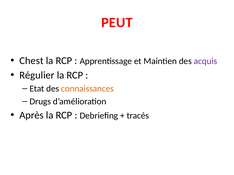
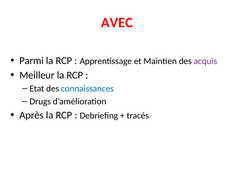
PEUT: PEUT -> AVEC
Chest: Chest -> Parmi
Régulier: Régulier -> Meilleur
connaissances colour: orange -> blue
